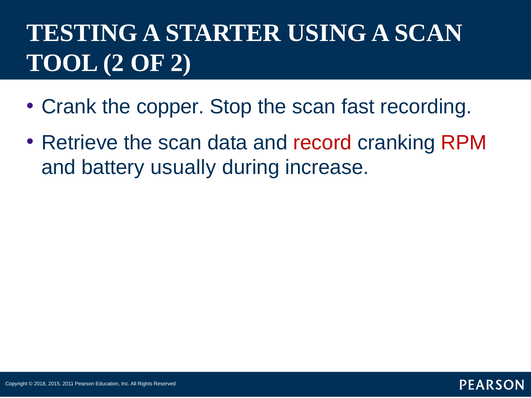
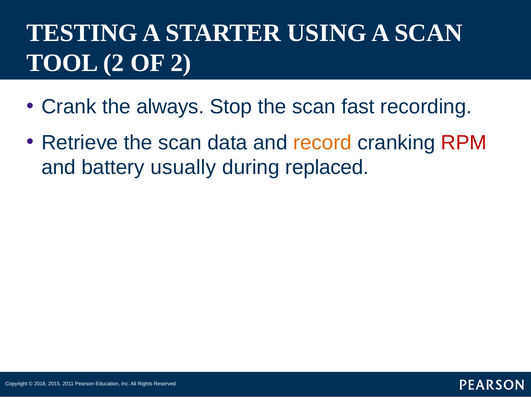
copper: copper -> always
record colour: red -> orange
increase: increase -> replaced
